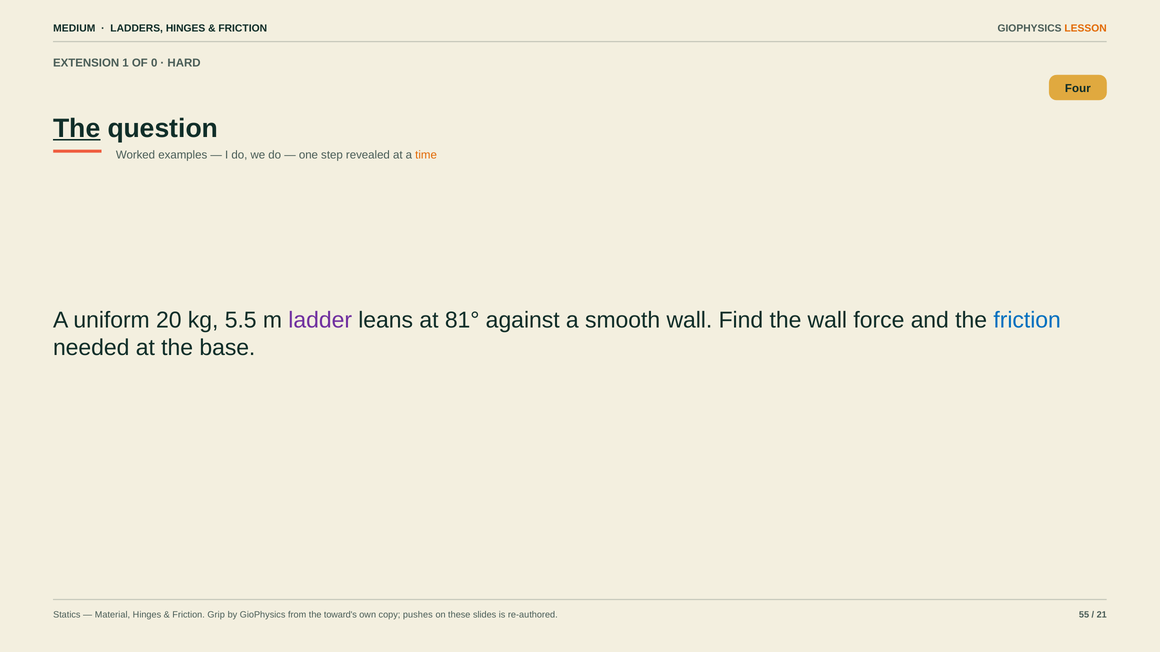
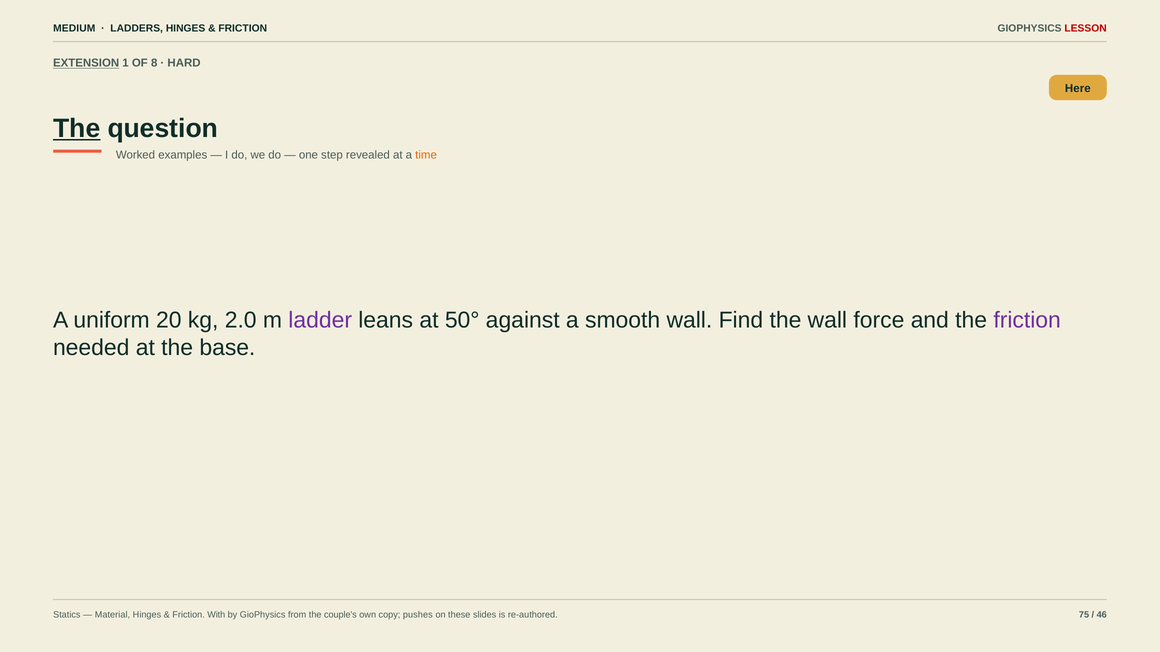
LESSON colour: orange -> red
EXTENSION underline: none -> present
0: 0 -> 8
Four: Four -> Here
5.5: 5.5 -> 2.0
81°: 81° -> 50°
friction at (1027, 320) colour: blue -> purple
Grip: Grip -> With
toward's: toward's -> couple's
55: 55 -> 75
21: 21 -> 46
